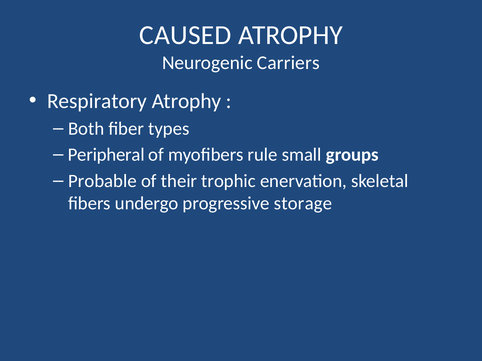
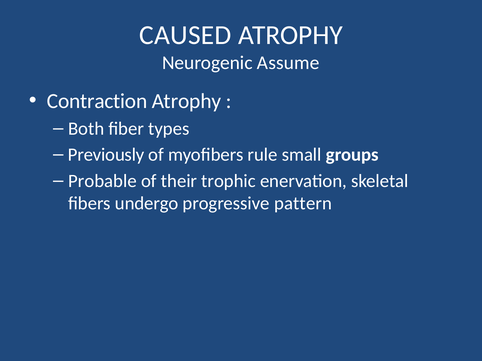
Carriers: Carriers -> Assume
Respiratory: Respiratory -> Contraction
Peripheral: Peripheral -> Previously
storage: storage -> pattern
